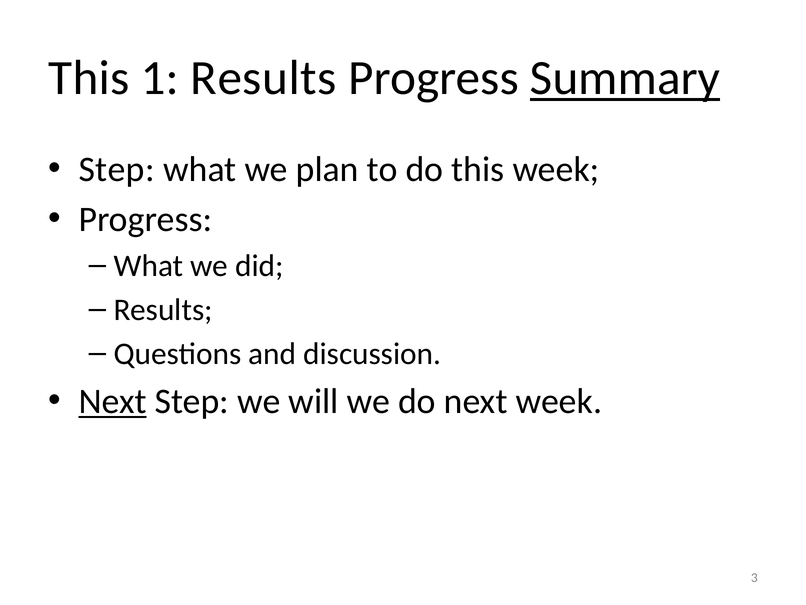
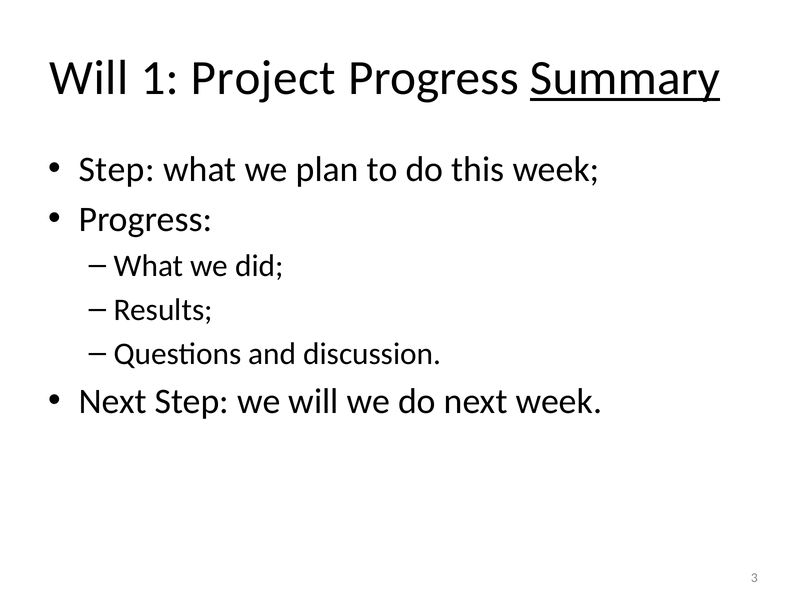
This at (89, 78): This -> Will
1 Results: Results -> Project
Next at (113, 401) underline: present -> none
